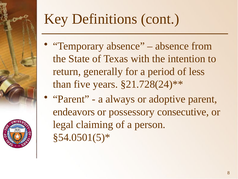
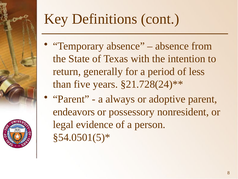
consecutive: consecutive -> nonresident
claiming: claiming -> evidence
